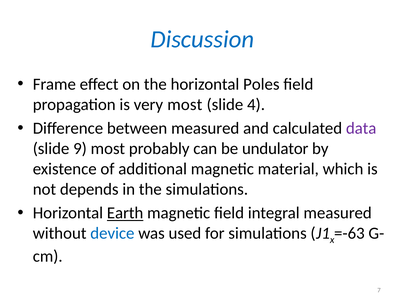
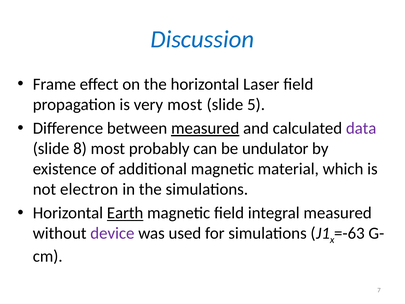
Poles: Poles -> Laser
4: 4 -> 5
measured at (205, 128) underline: none -> present
9: 9 -> 8
depends: depends -> electron
device colour: blue -> purple
